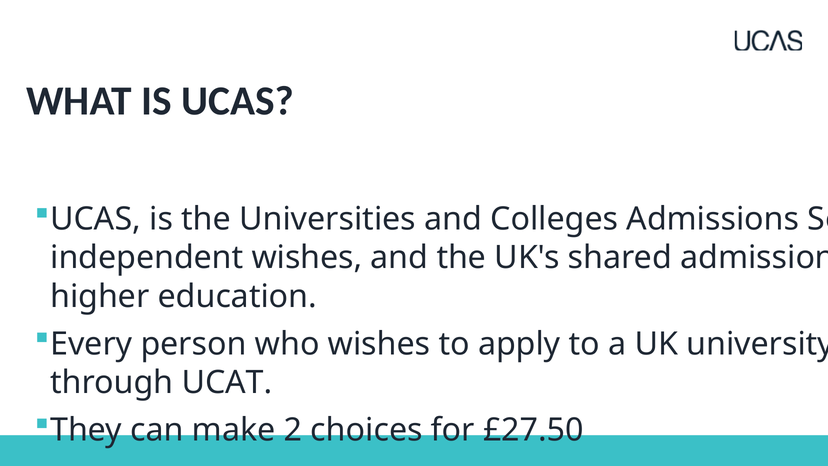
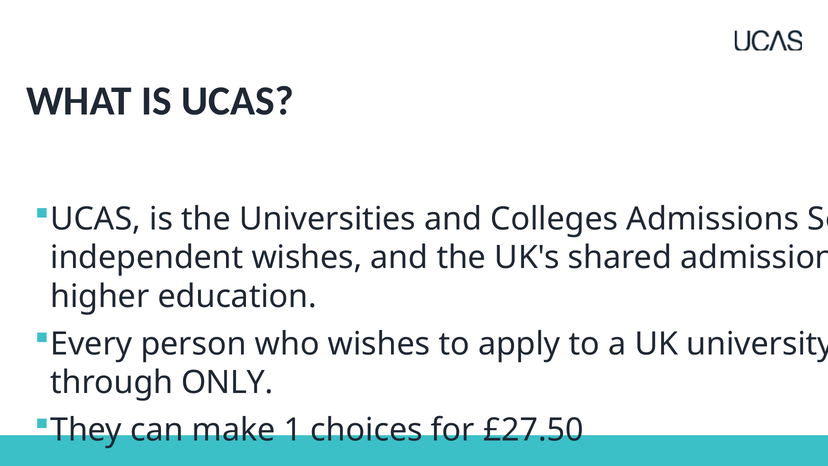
UCAT: UCAT -> ONLY
2: 2 -> 1
